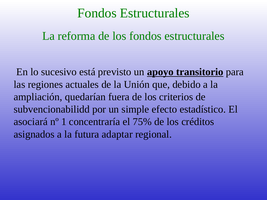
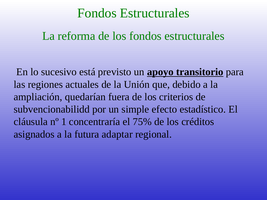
asociará: asociará -> cláusula
